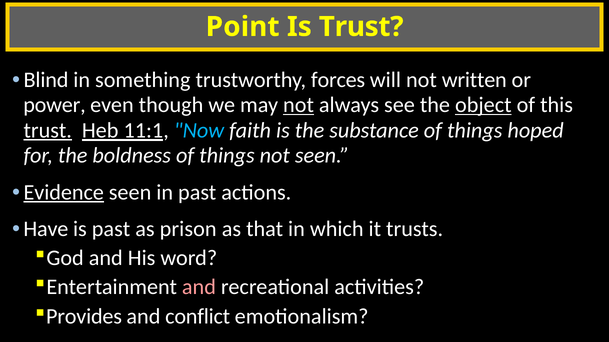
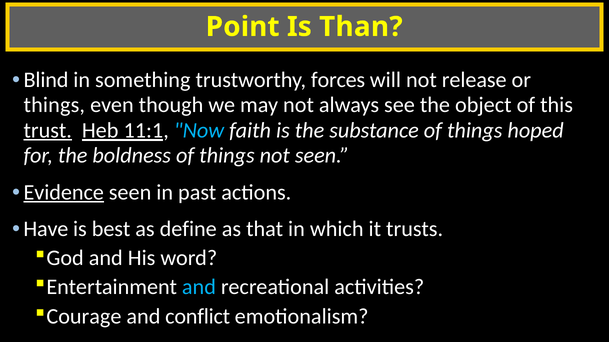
Is Trust: Trust -> Than
written: written -> release
power at (54, 105): power -> things
not at (299, 105) underline: present -> none
object underline: present -> none
is past: past -> best
prison: prison -> define
and at (199, 288) colour: pink -> light blue
Provides: Provides -> Courage
